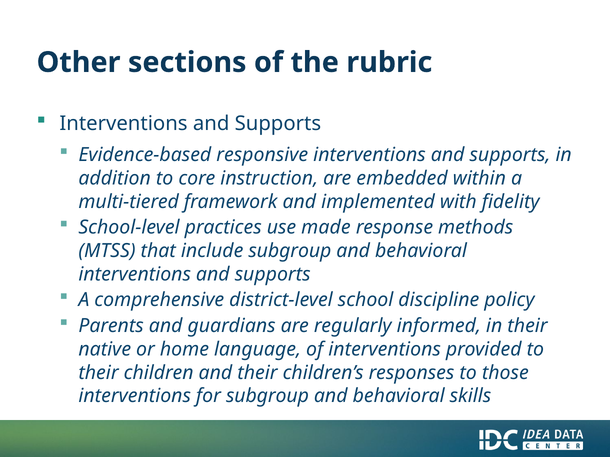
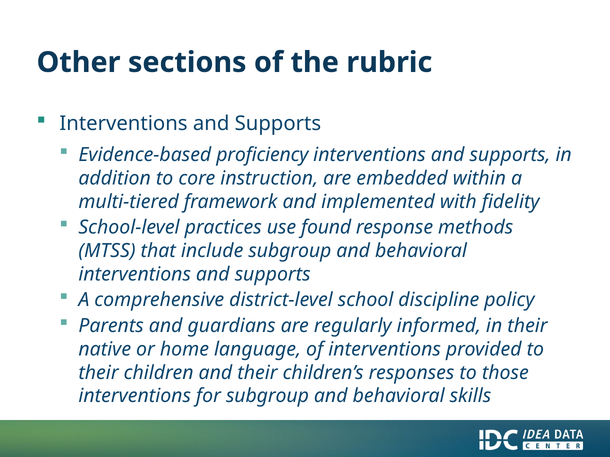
responsive: responsive -> proficiency
made: made -> found
